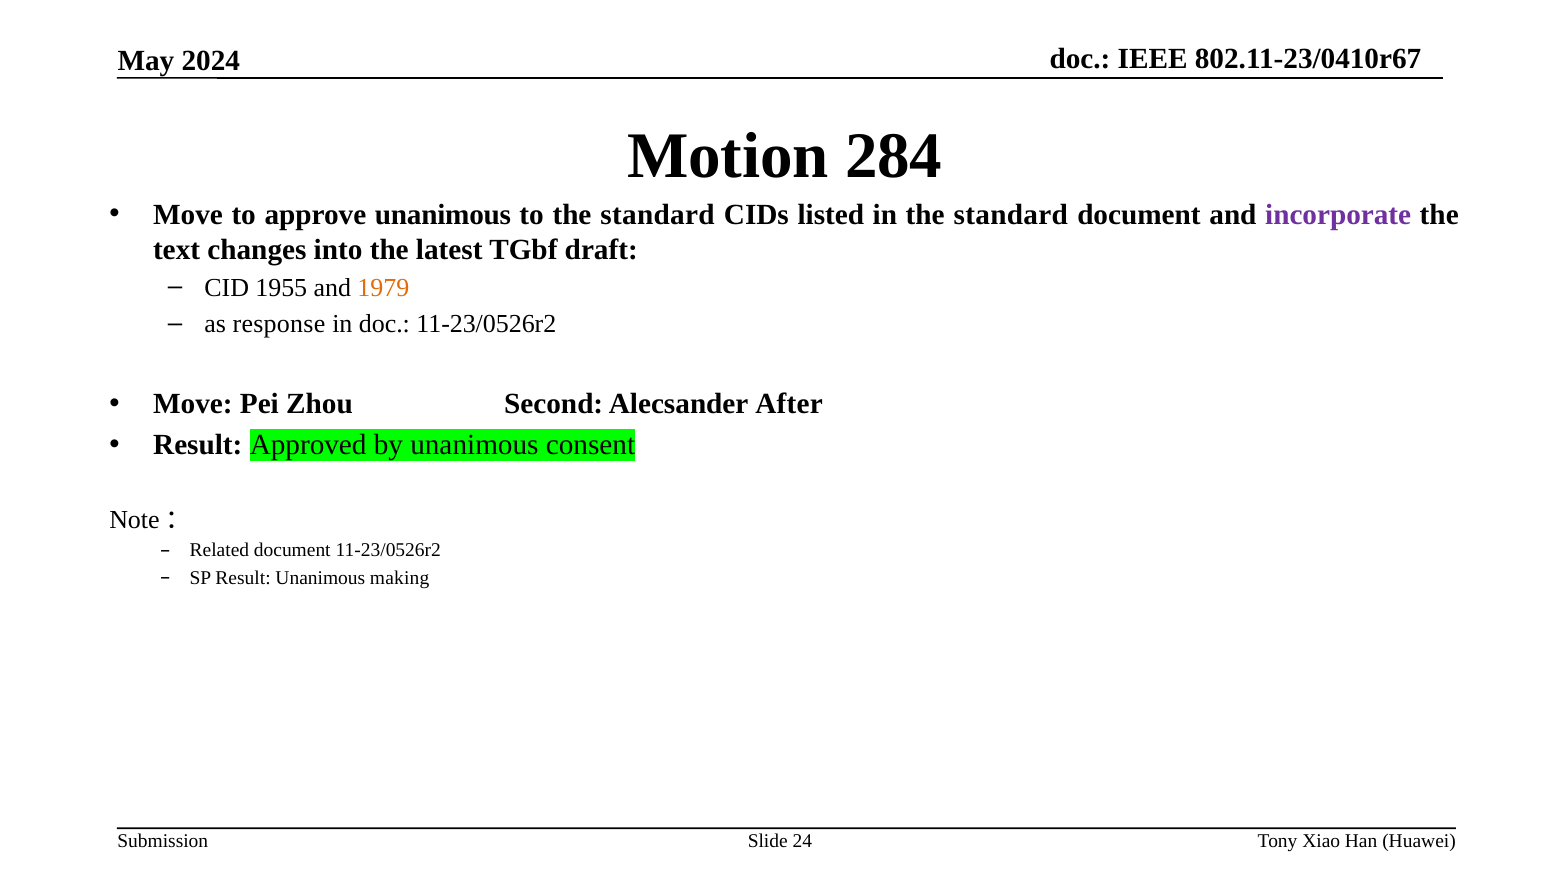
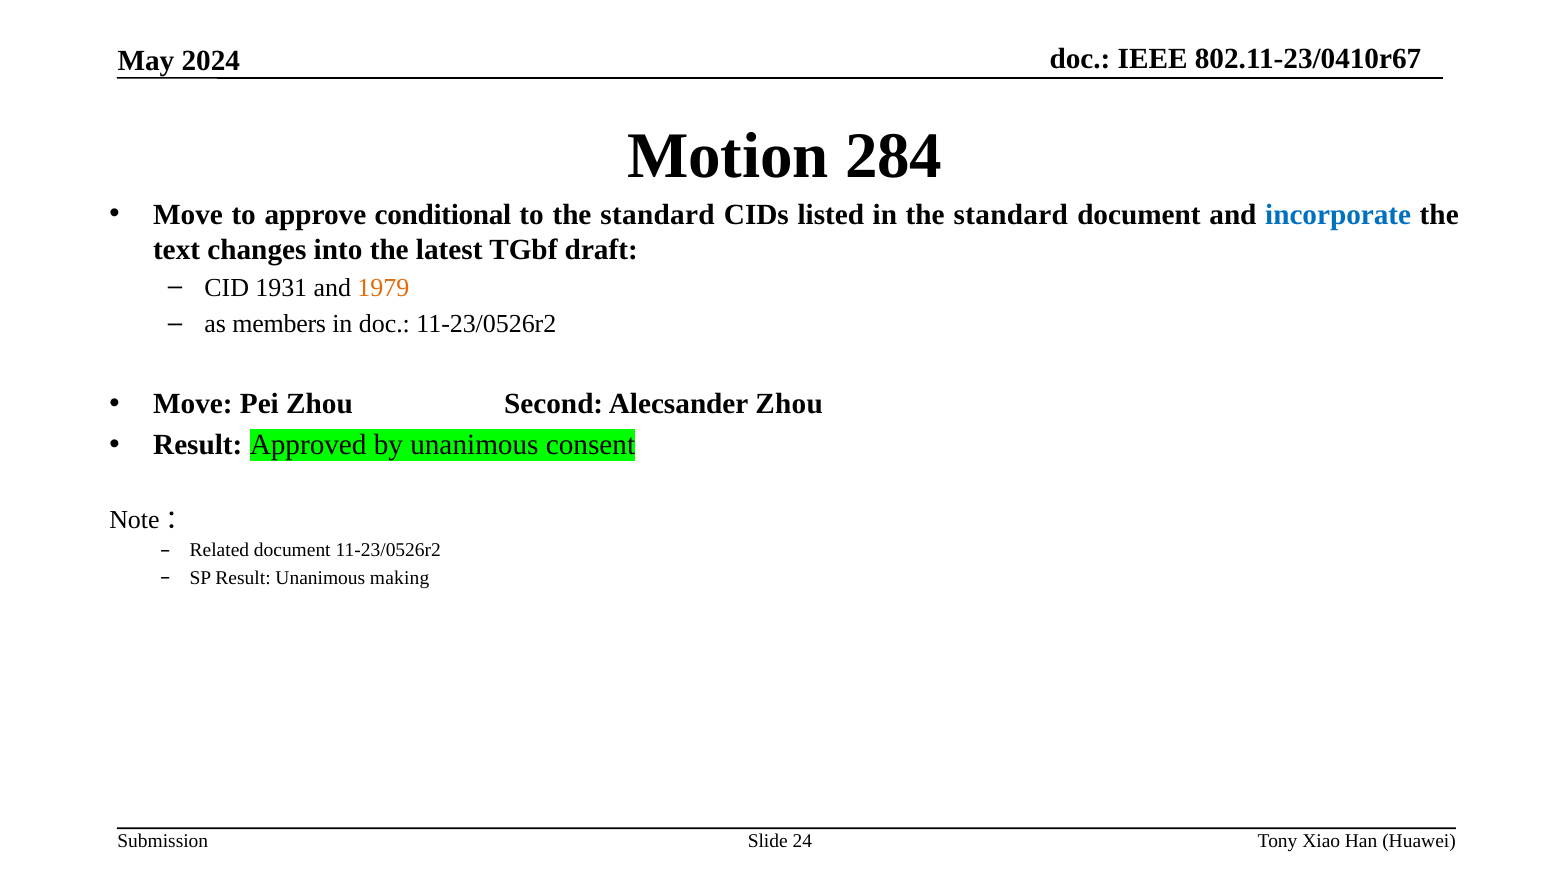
approve unanimous: unanimous -> conditional
incorporate colour: purple -> blue
1955: 1955 -> 1931
response: response -> members
Alecsander After: After -> Zhou
